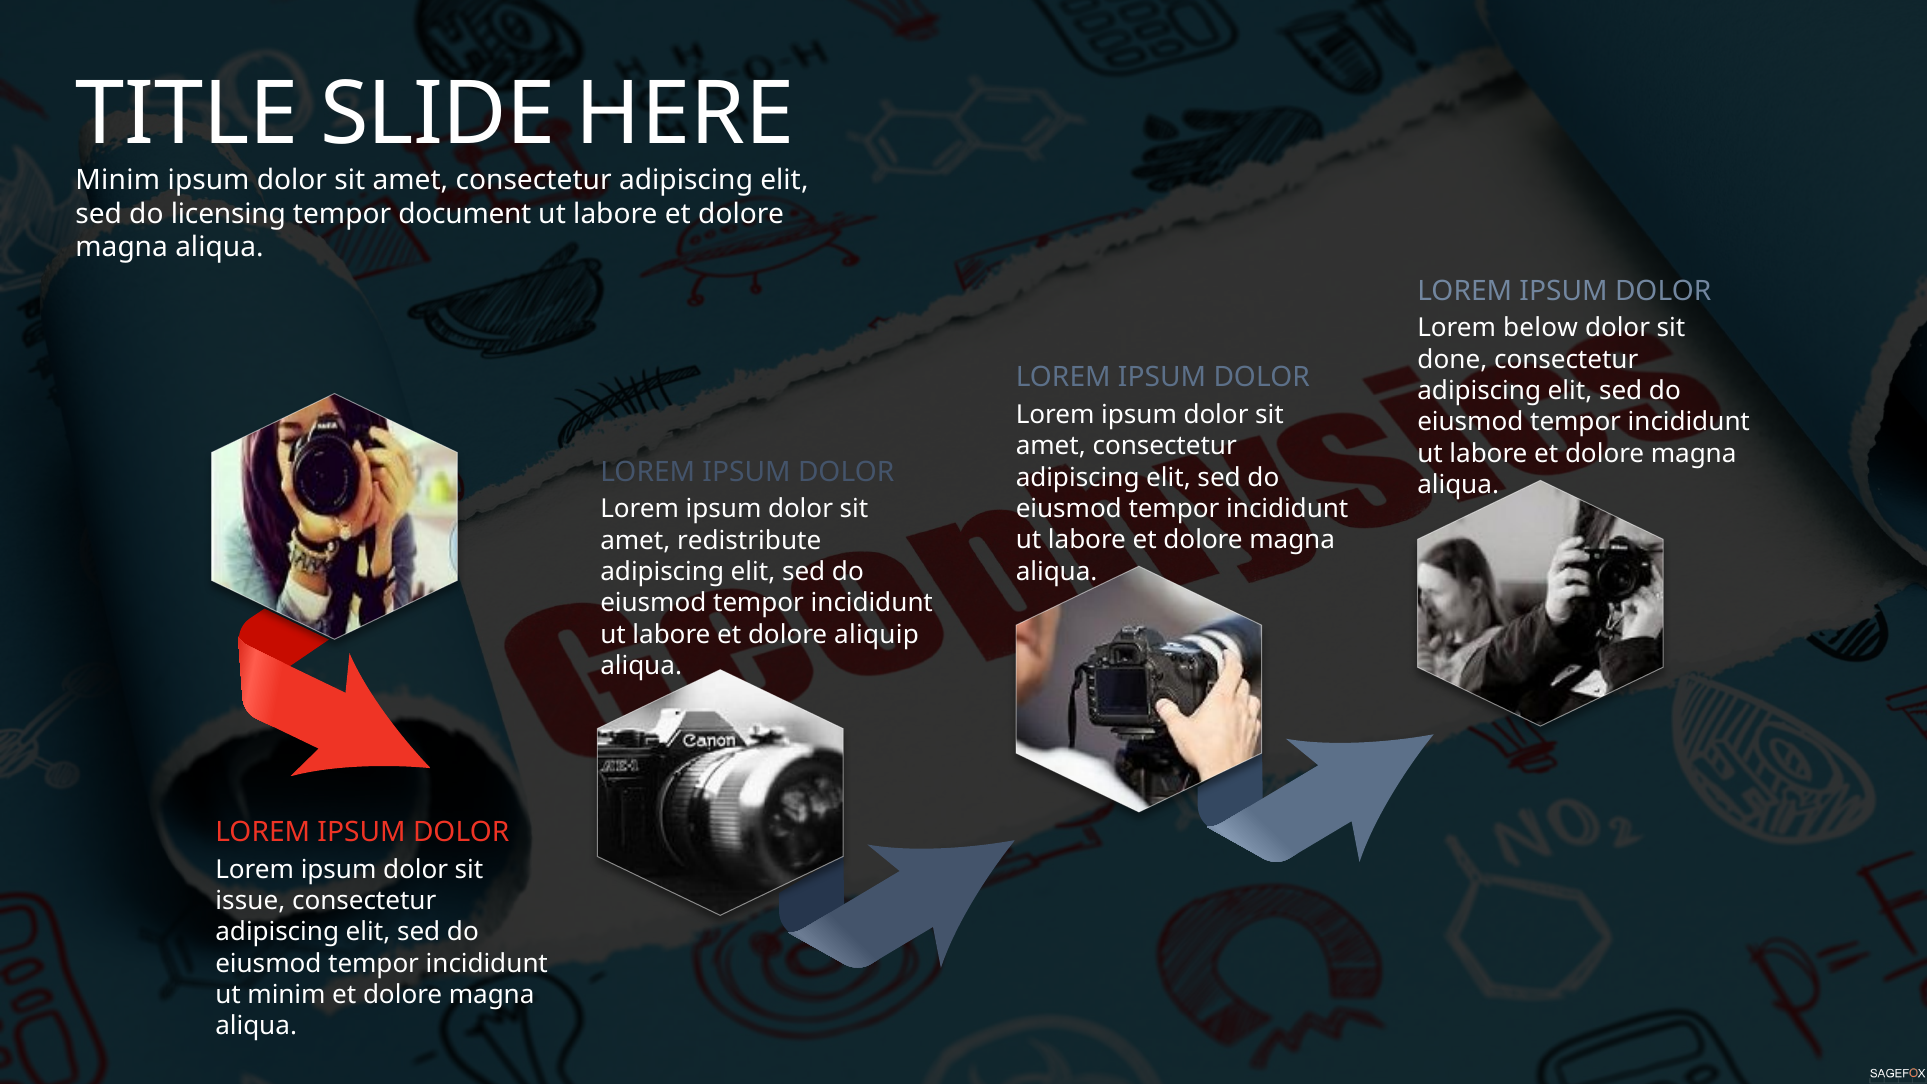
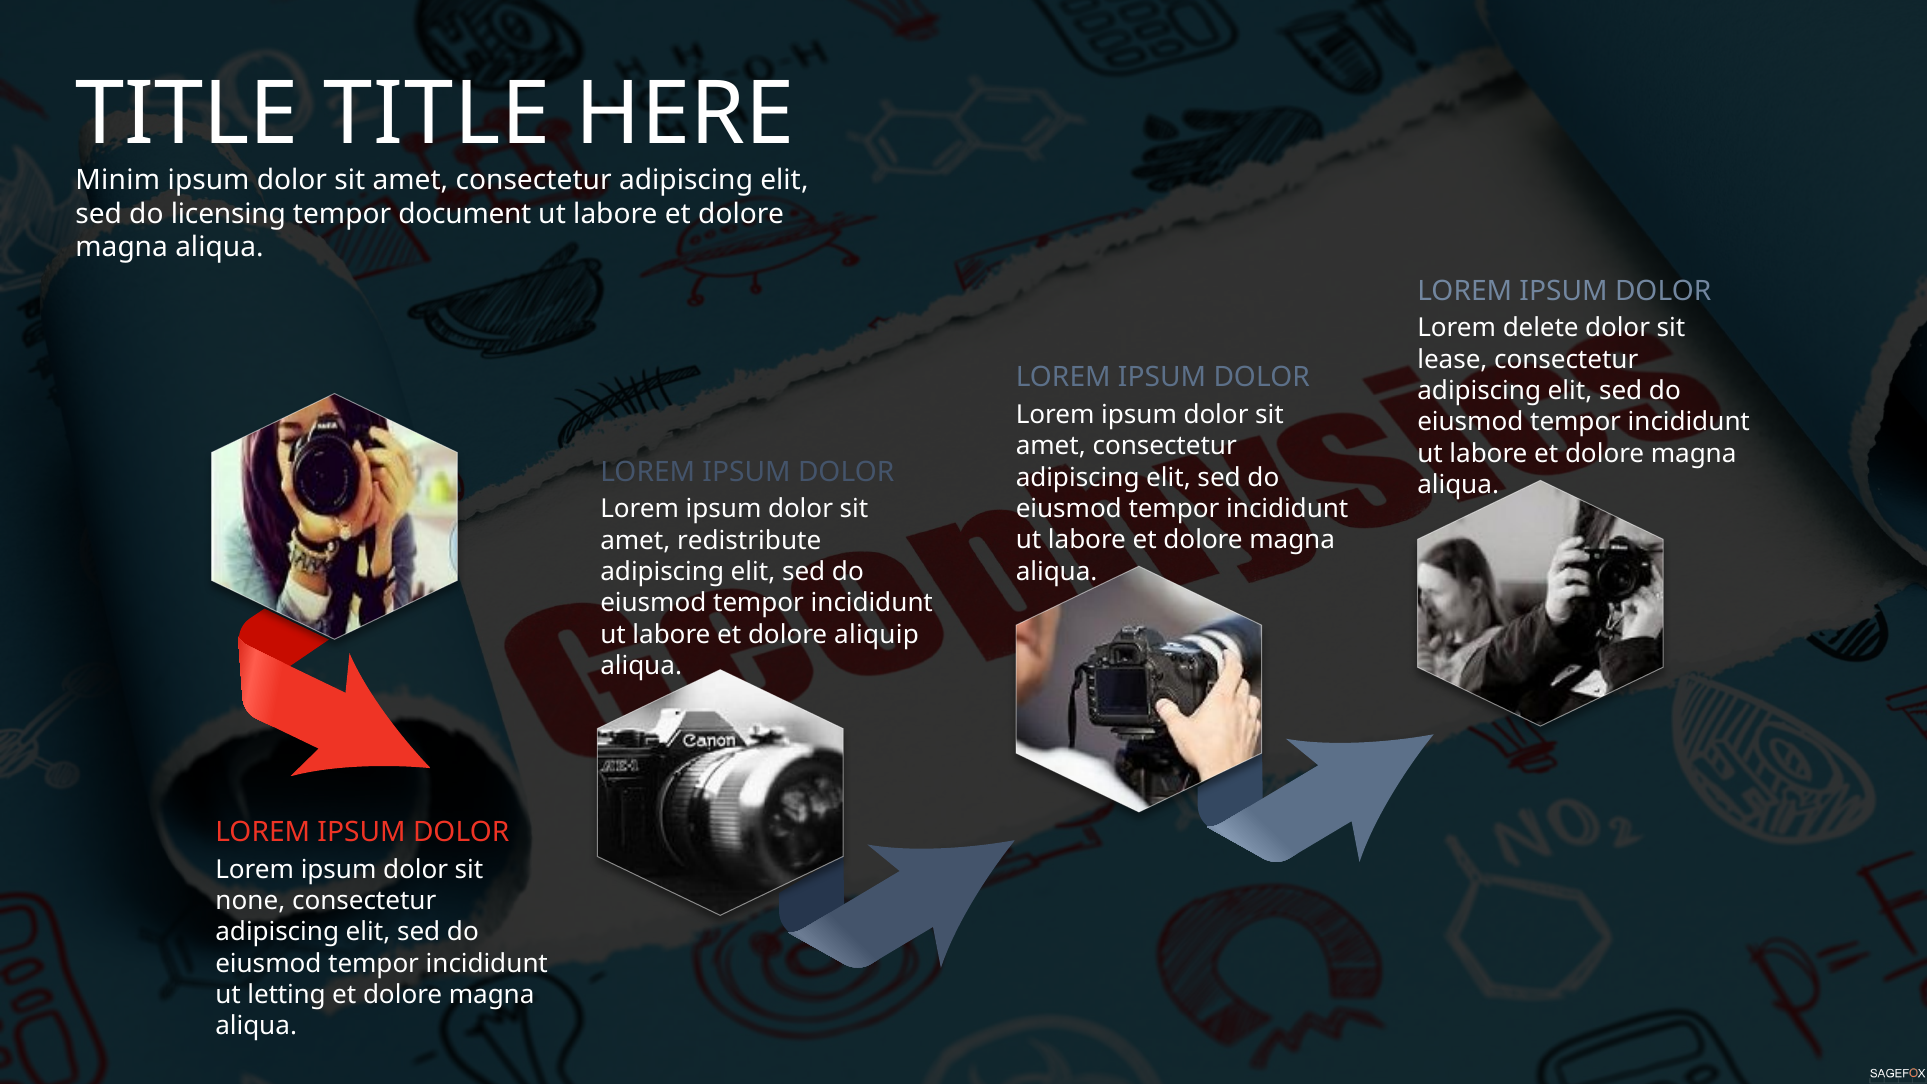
TITLE SLIDE: SLIDE -> TITLE
below: below -> delete
done: done -> lease
issue: issue -> none
ut minim: minim -> letting
